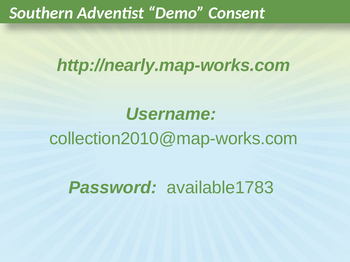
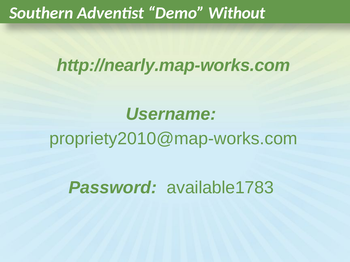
Consent: Consent -> Without
collection2010@map-works.com: collection2010@map-works.com -> propriety2010@map-works.com
